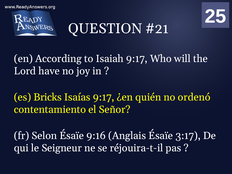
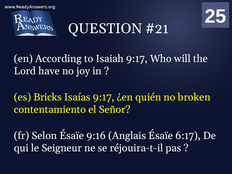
ordenó: ordenó -> broken
3:17: 3:17 -> 6:17
